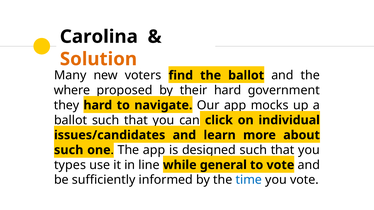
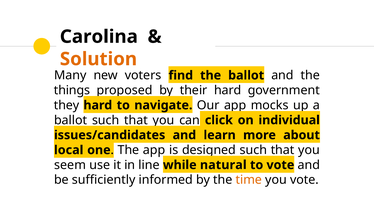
where: where -> things
such at (69, 150): such -> local
types: types -> seem
general: general -> natural
time colour: blue -> orange
